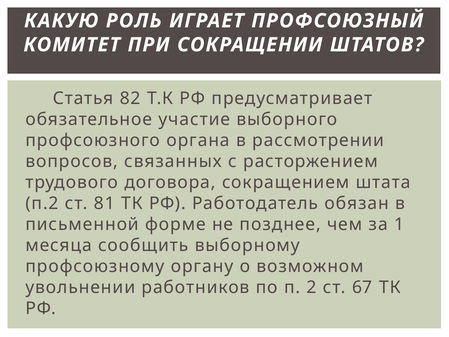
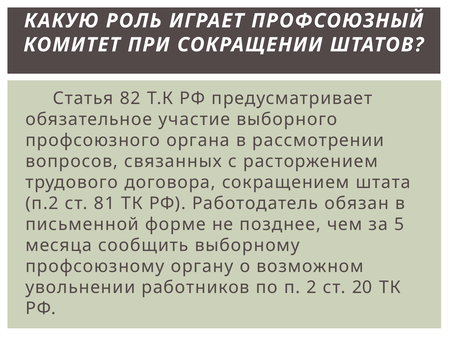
1: 1 -> 5
67: 67 -> 20
